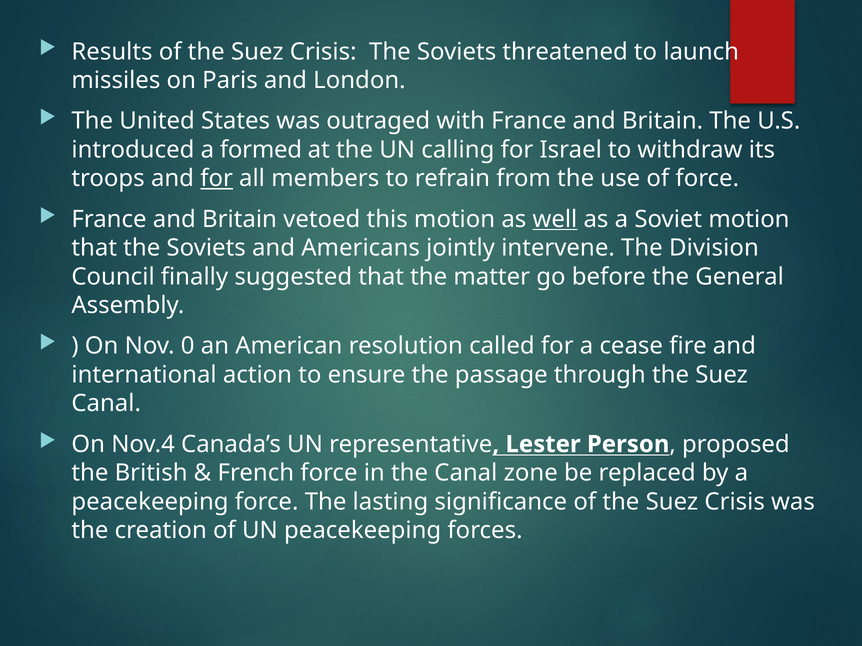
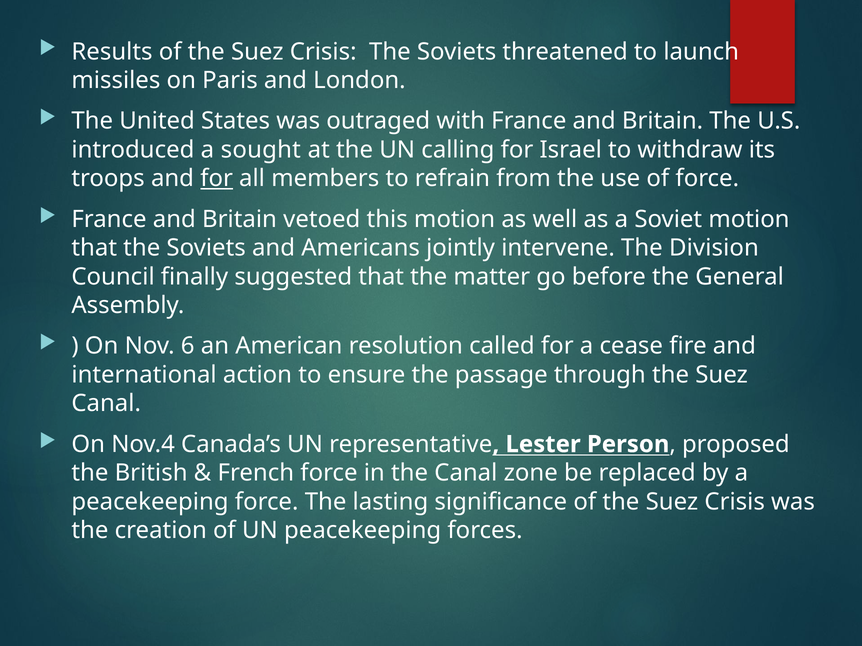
formed: formed -> sought
well underline: present -> none
0: 0 -> 6
